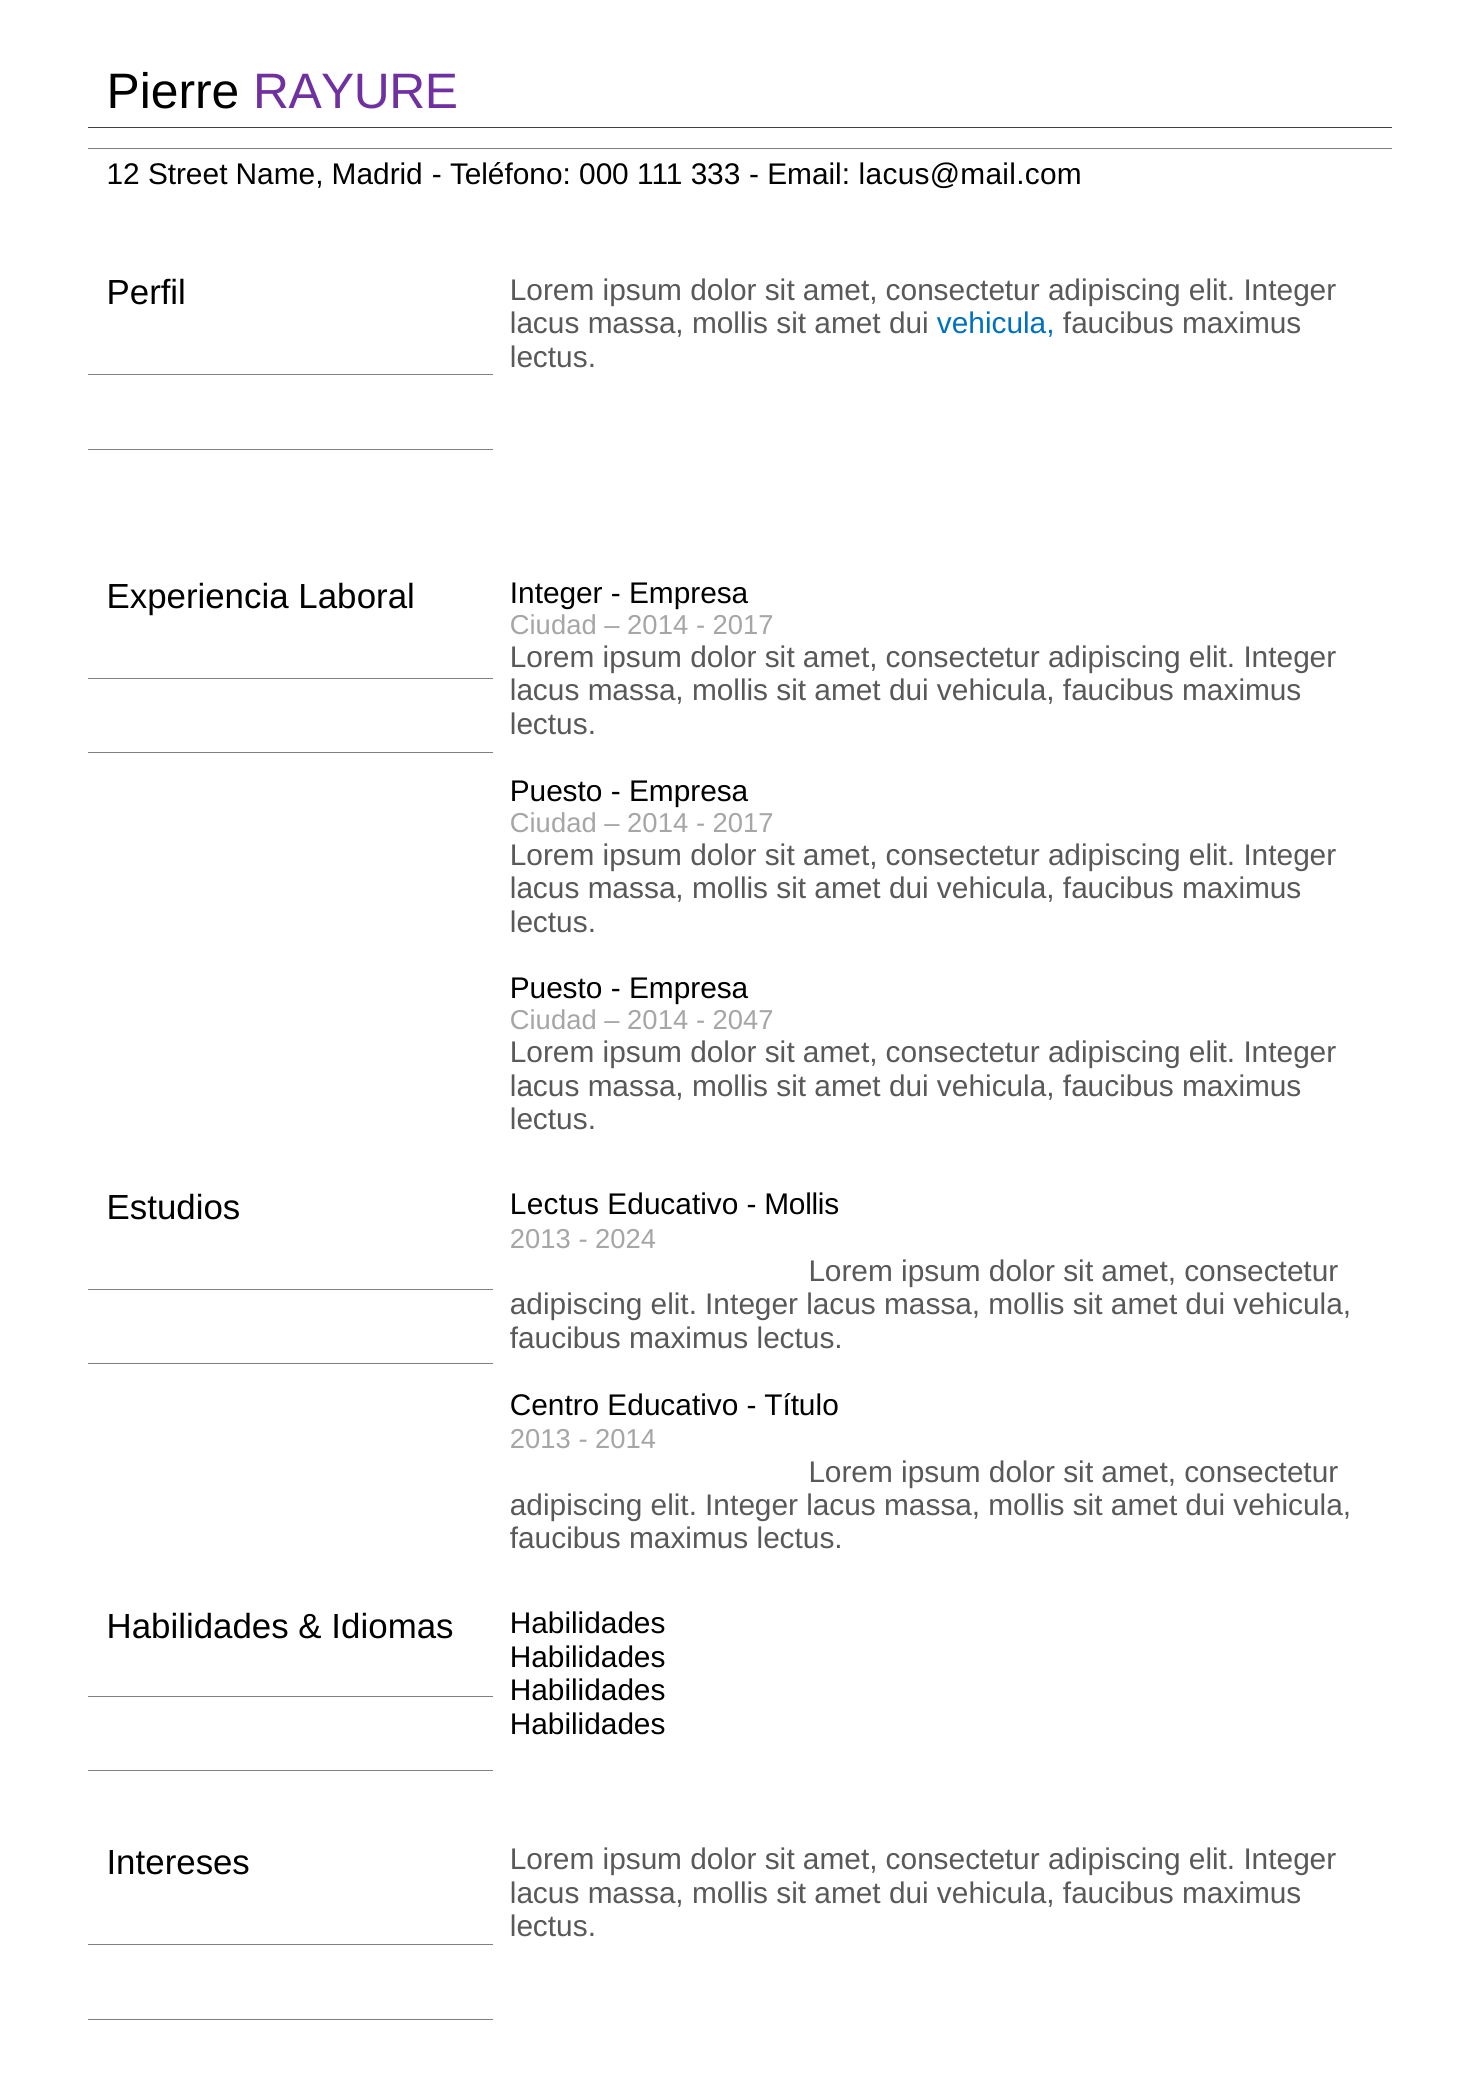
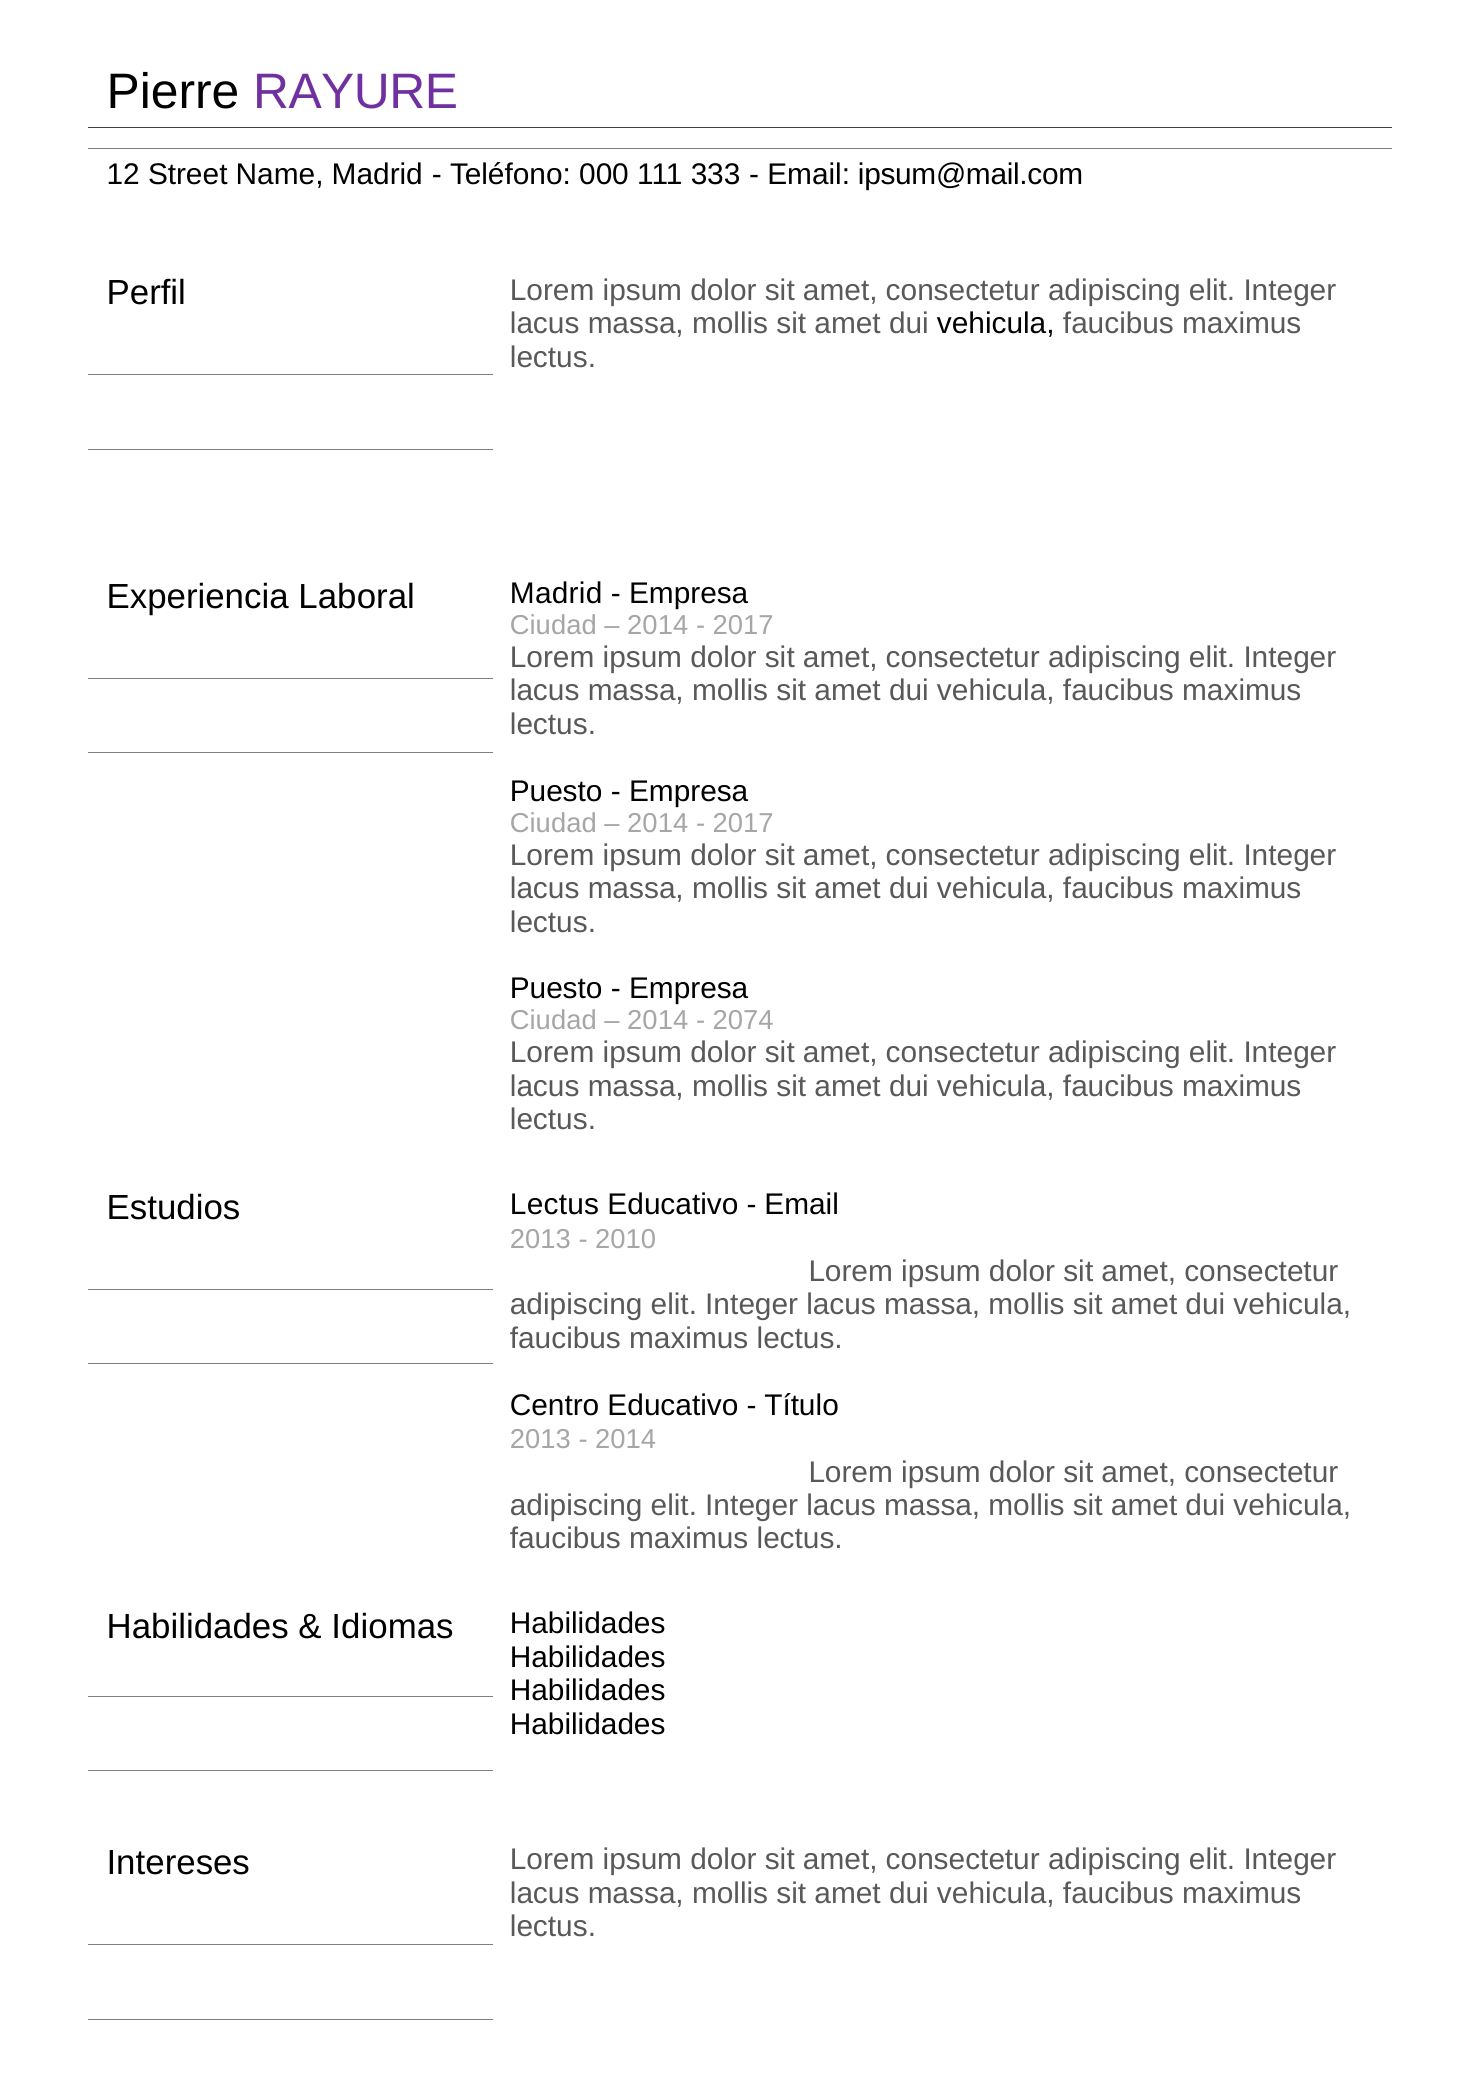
lacus@mail.com: lacus@mail.com -> ipsum@mail.com
vehicula at (996, 324) colour: blue -> black
Laboral Integer: Integer -> Madrid
2047: 2047 -> 2074
Mollis at (802, 1204): Mollis -> Email
2024: 2024 -> 2010
